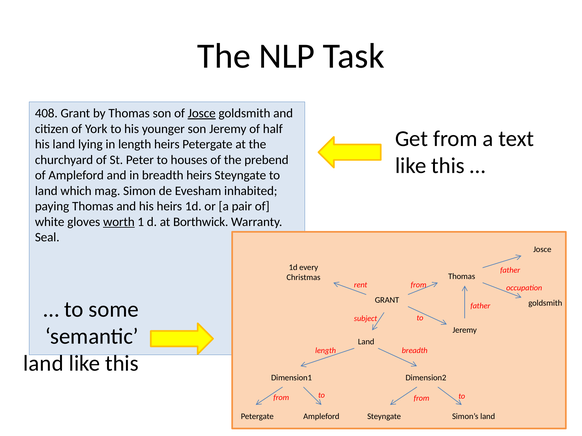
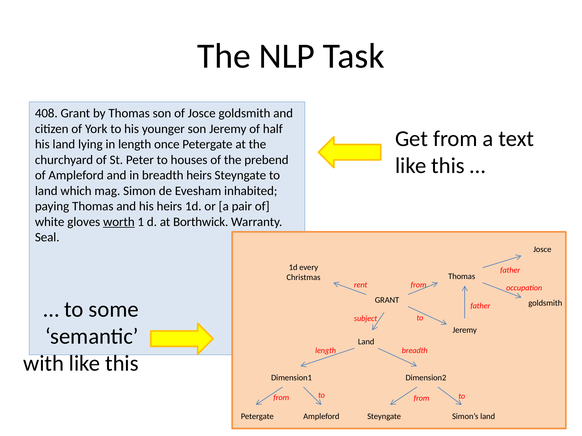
Josce at (202, 113) underline: present -> none
length heirs: heirs -> once
land at (43, 364): land -> with
